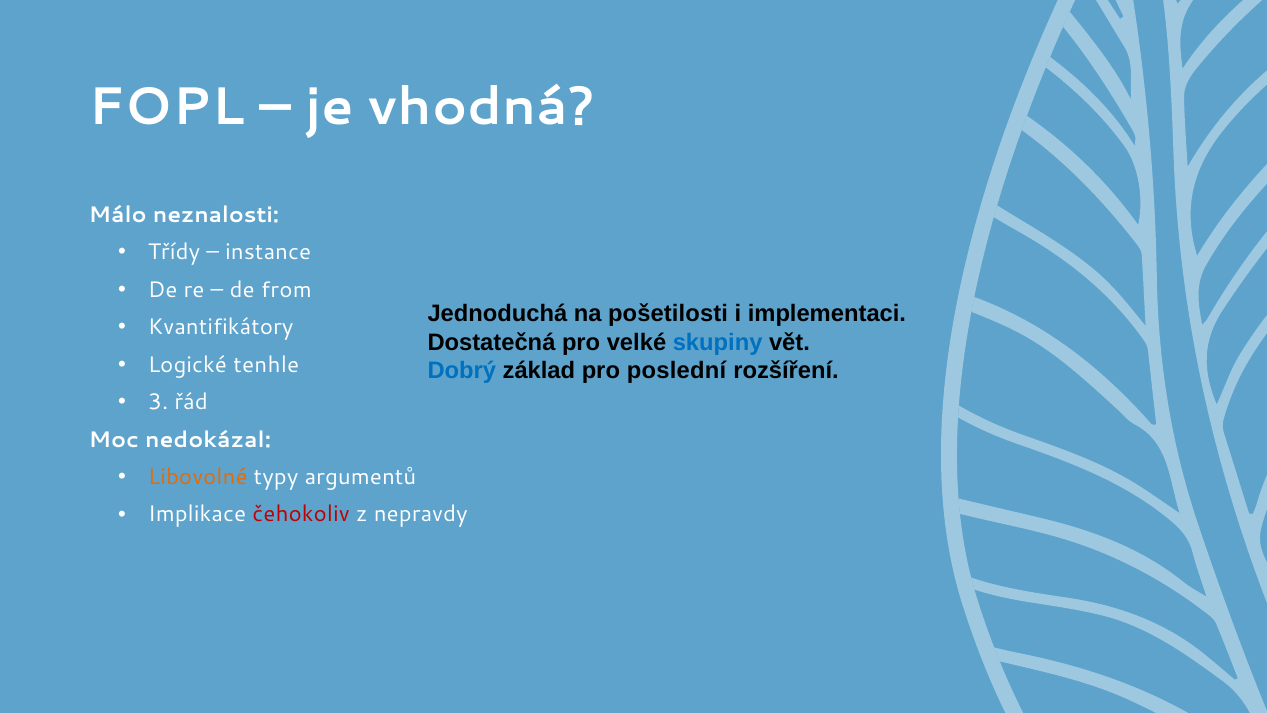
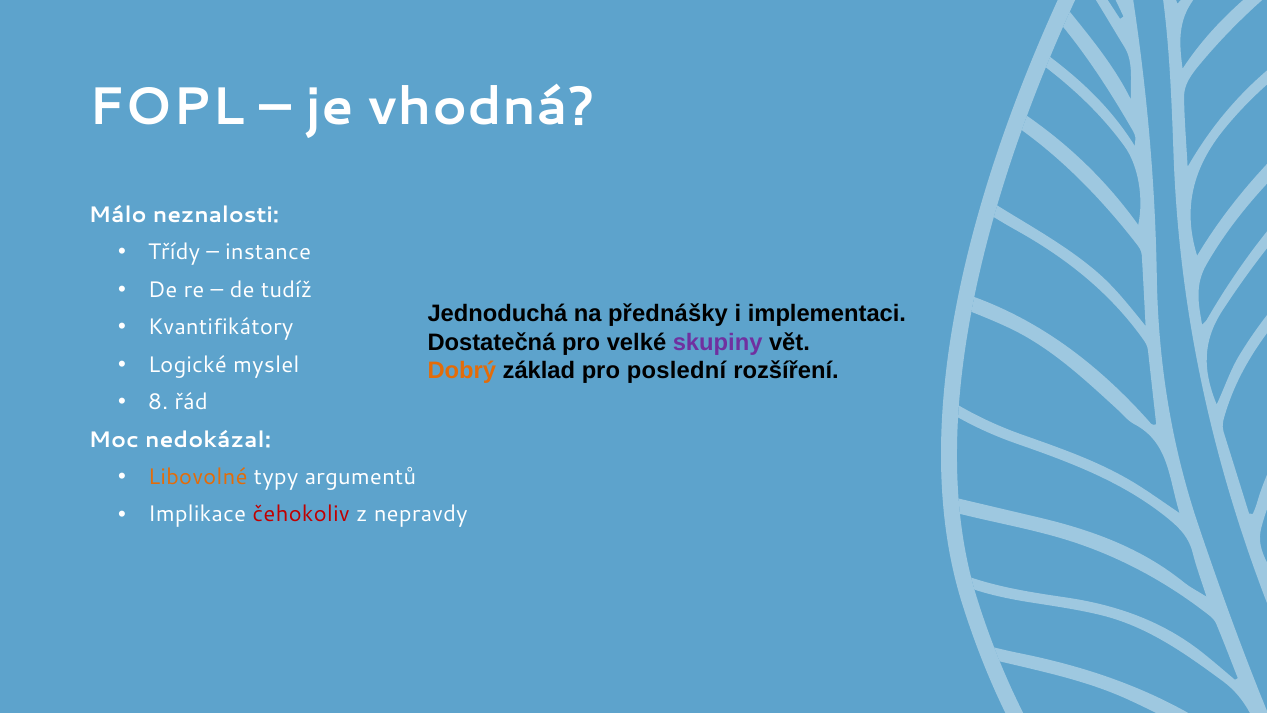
from: from -> tudíž
pošetilosti: pošetilosti -> přednášky
skupiny colour: blue -> purple
tenhle: tenhle -> myslel
Dobrý colour: blue -> orange
3: 3 -> 8
